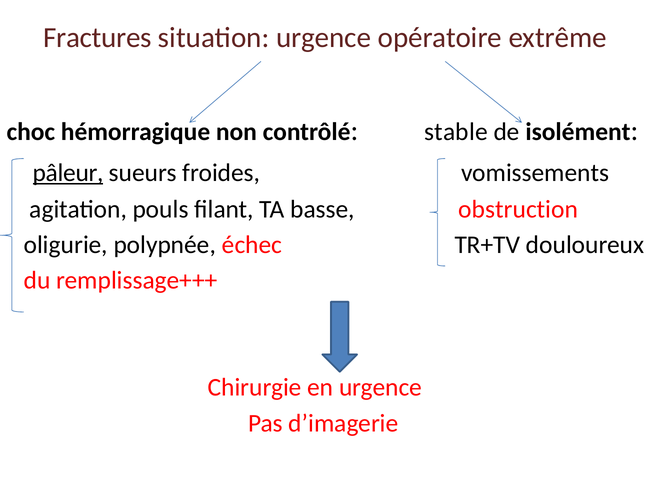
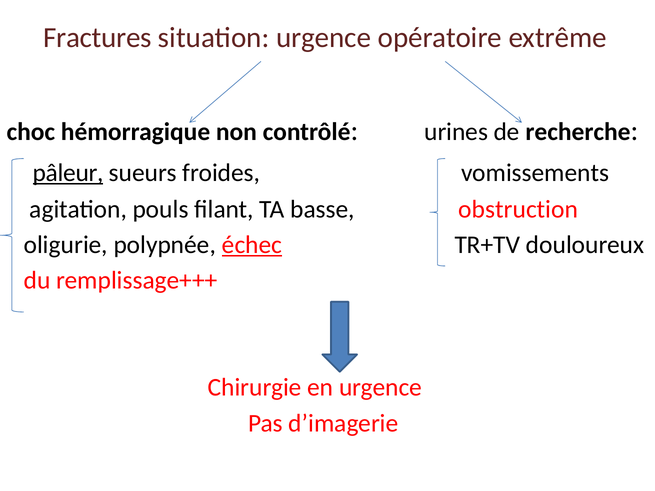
stable: stable -> urines
isolément: isolément -> recherche
échec underline: none -> present
